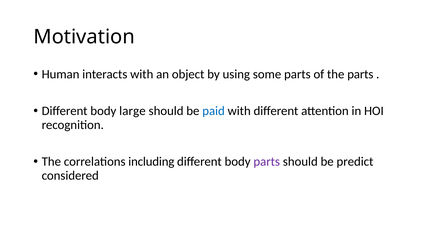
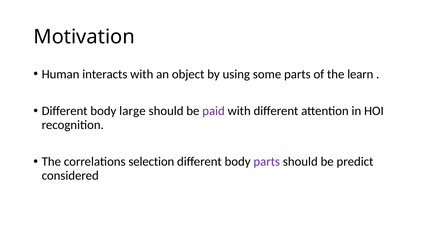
the parts: parts -> learn
paid colour: blue -> purple
including: including -> selection
